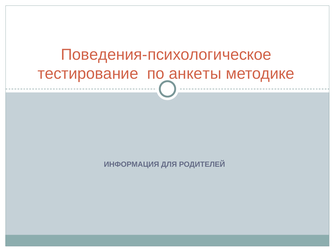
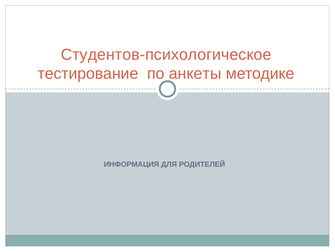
Поведения-психологическое: Поведения-психологическое -> Студентов-психологическое
